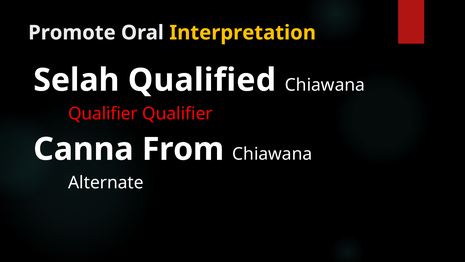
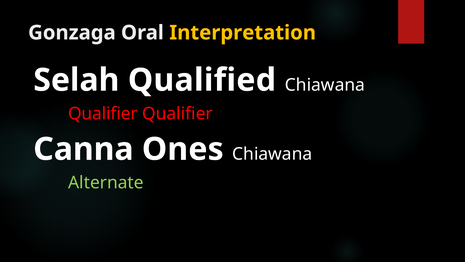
Promote: Promote -> Gonzaga
From: From -> Ones
Alternate colour: white -> light green
